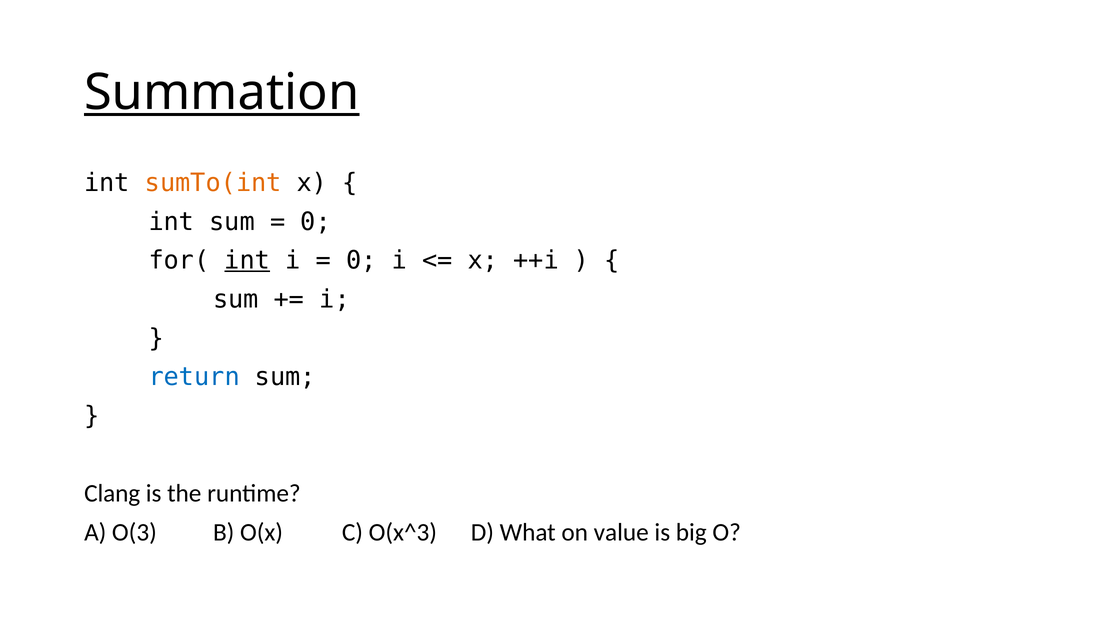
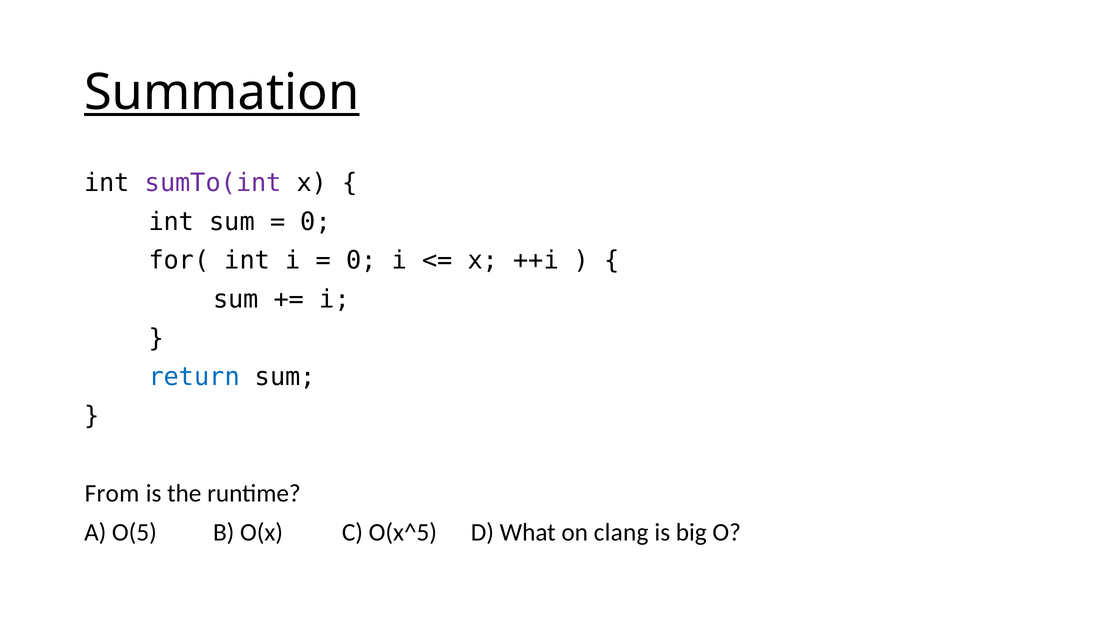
sumTo(int colour: orange -> purple
int at (247, 261) underline: present -> none
Clang: Clang -> From
O(3: O(3 -> O(5
O(x^3: O(x^3 -> O(x^5
value: value -> clang
